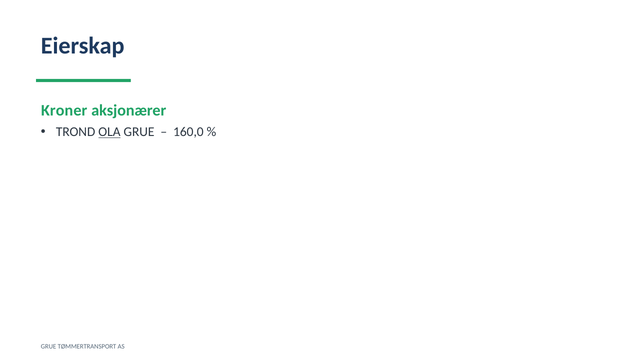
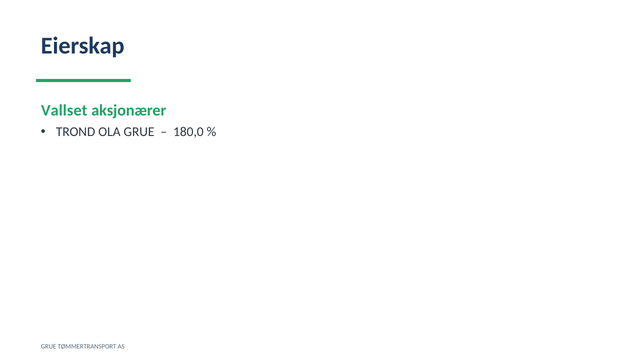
Kroner: Kroner -> Vallset
OLA underline: present -> none
160,0: 160,0 -> 180,0
